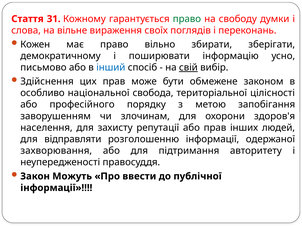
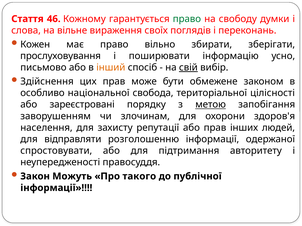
31: 31 -> 46
демократичному: демократичному -> прослуховування
інший colour: blue -> orange
професійного: професійного -> зареєстровані
метою underline: none -> present
захворювання: захворювання -> спростовувати
ввести: ввести -> такого
